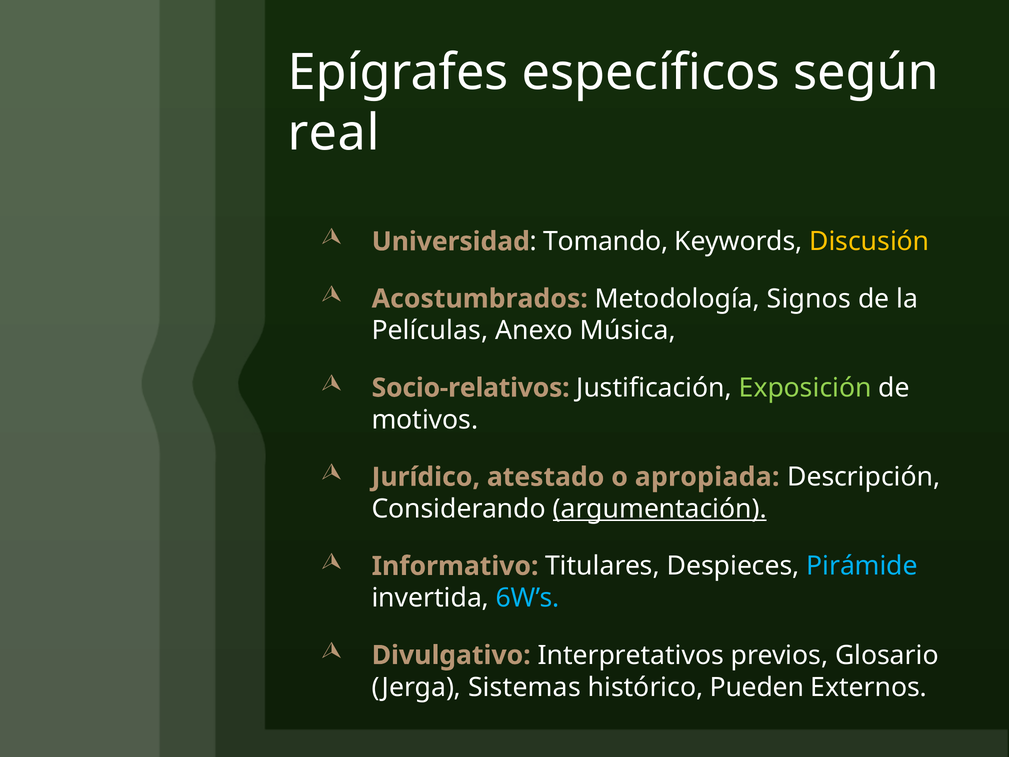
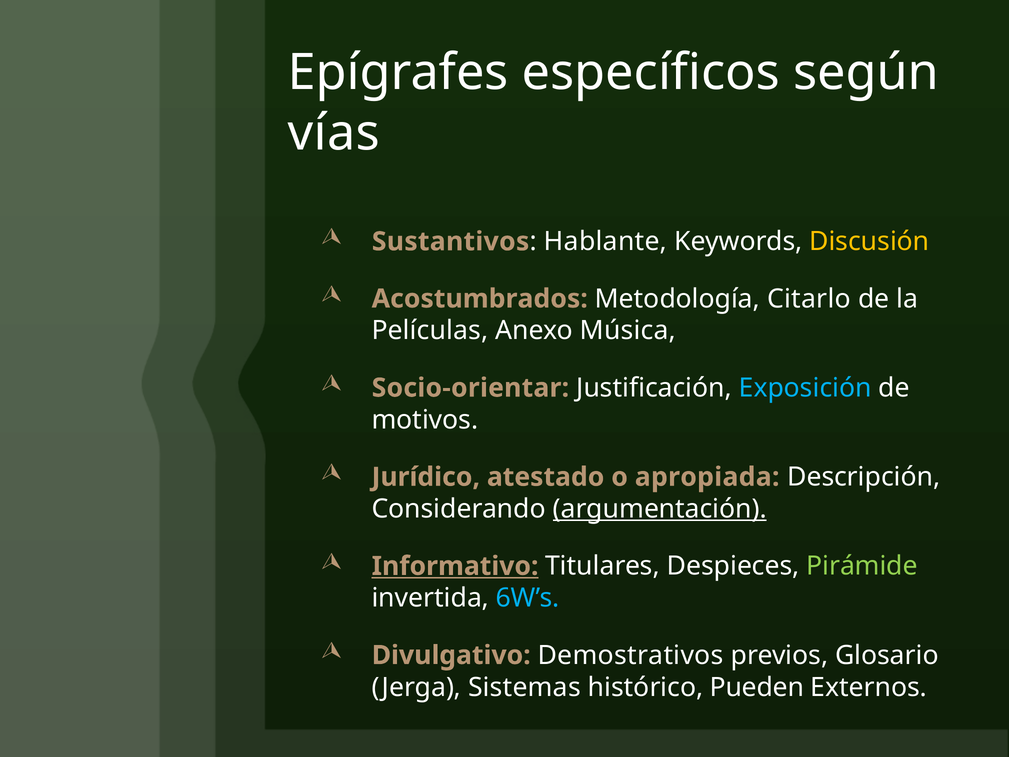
real: real -> vías
Universidad: Universidad -> Sustantivos
Tomando: Tomando -> Hablante
Signos: Signos -> Citarlo
Socio-relativos: Socio-relativos -> Socio-orientar
Exposición colour: light green -> light blue
Informativo underline: none -> present
Pirámide colour: light blue -> light green
Interpretativos: Interpretativos -> Demostrativos
